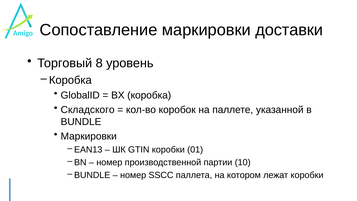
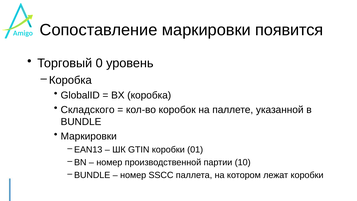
доставки: доставки -> появится
8: 8 -> 0
